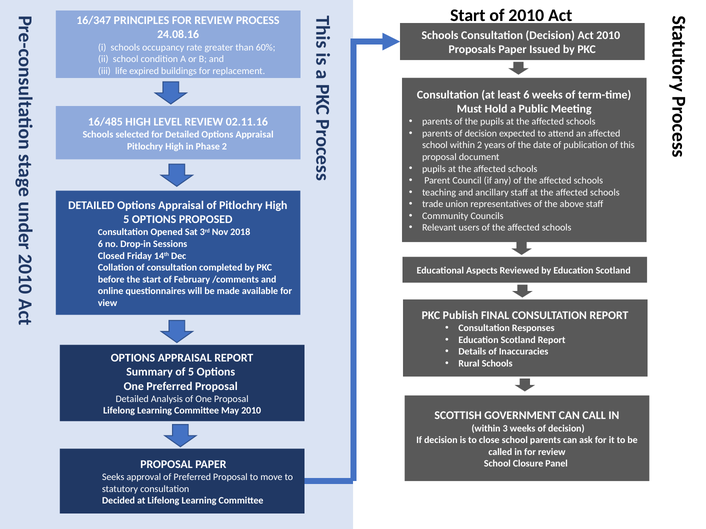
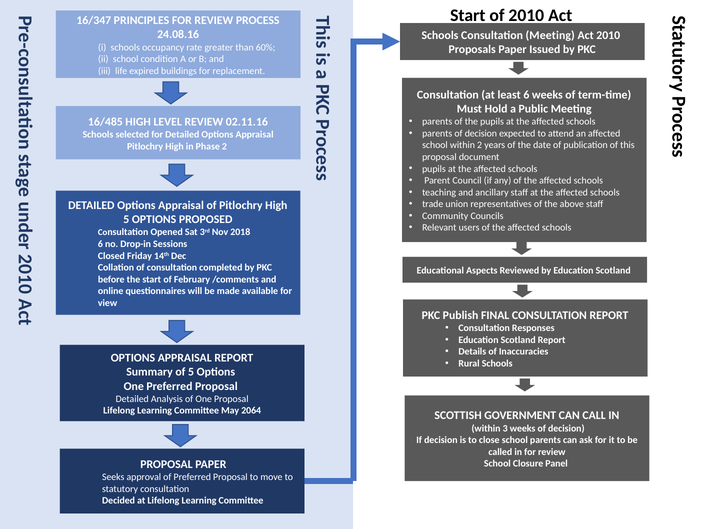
Consultation Decision: Decision -> Meeting
May 2010: 2010 -> 2064
